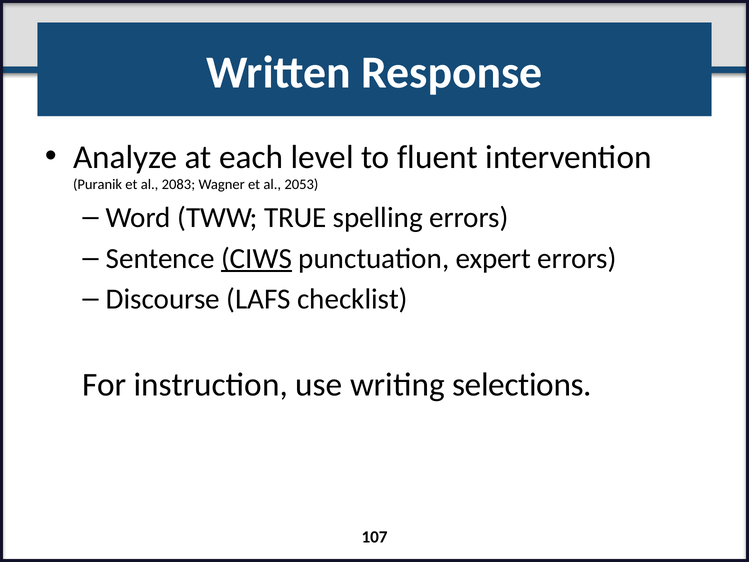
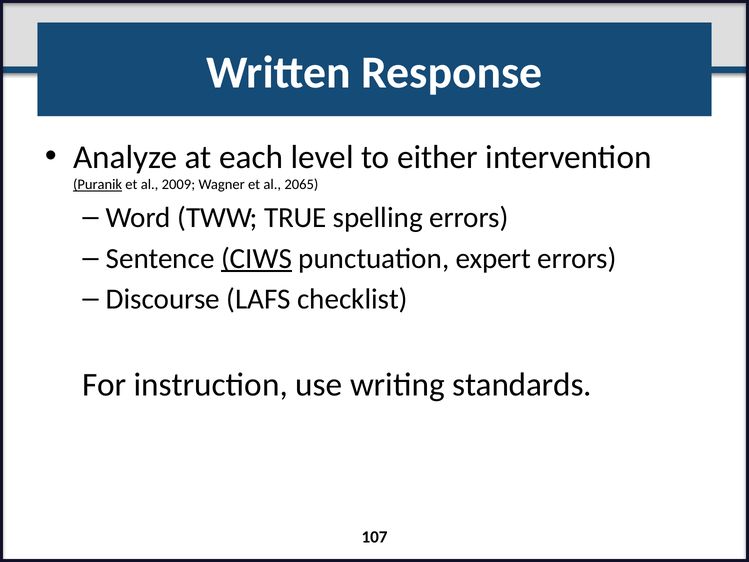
fluent: fluent -> either
Puranik underline: none -> present
2083: 2083 -> 2009
2053: 2053 -> 2065
selections: selections -> standards
